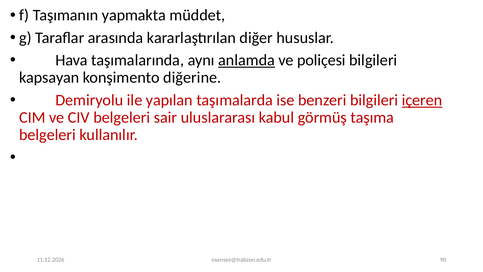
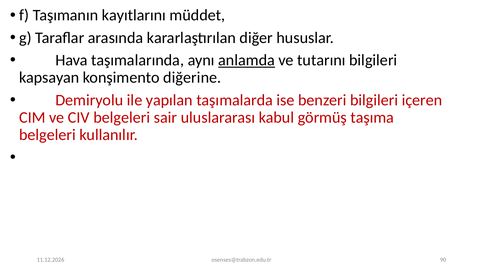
yapmakta: yapmakta -> kayıtlarını
poliçesi: poliçesi -> tutarını
içeren underline: present -> none
